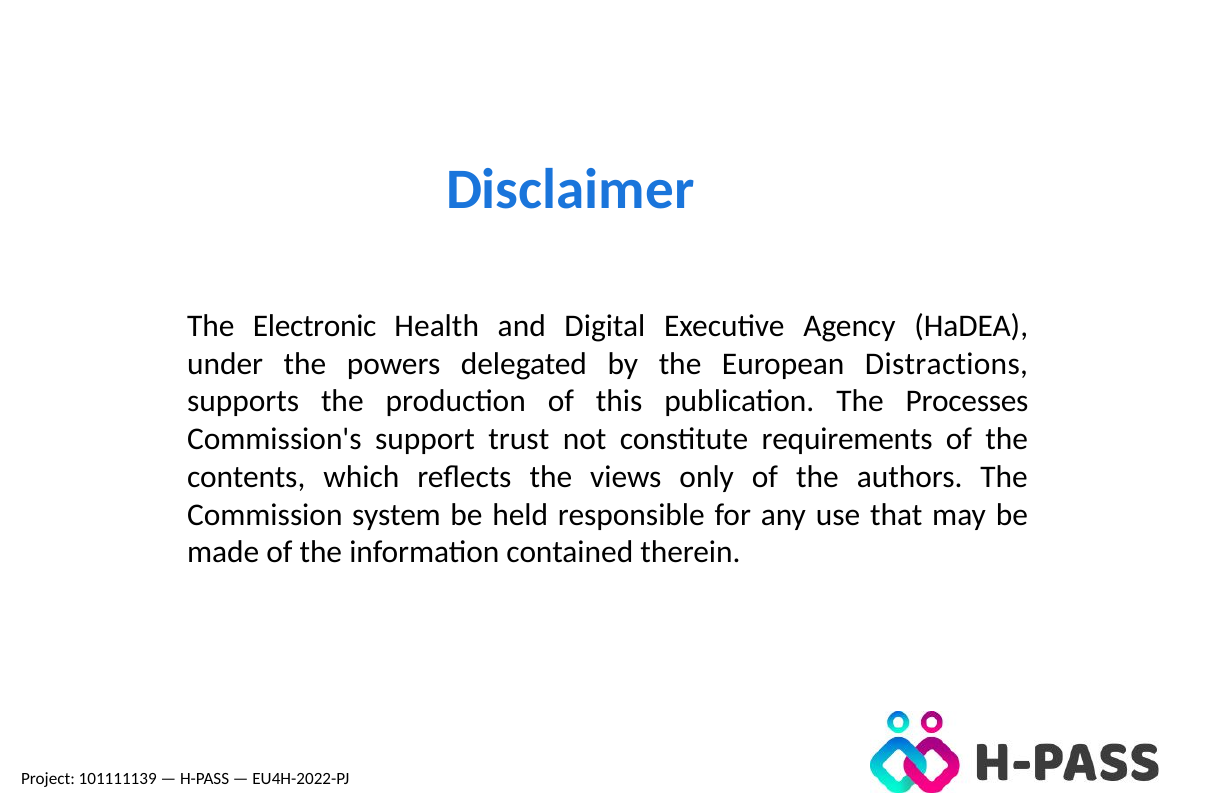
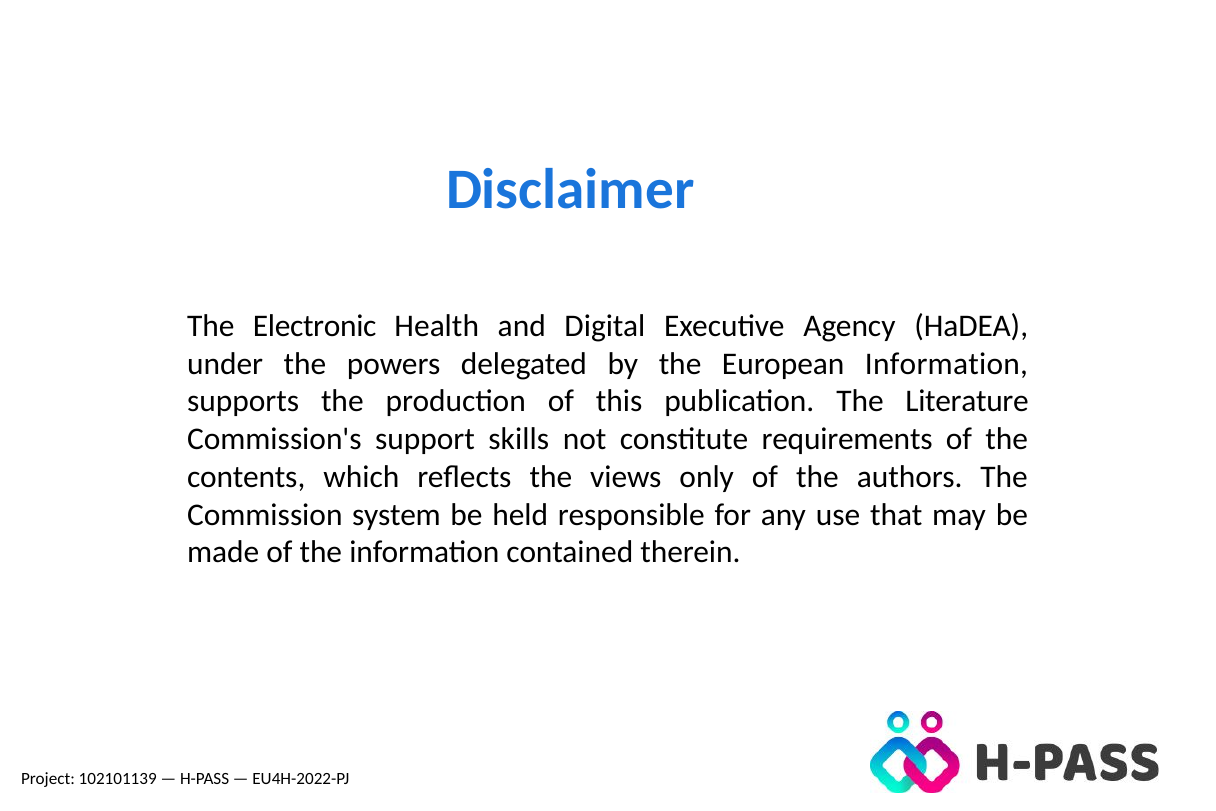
European Distractions: Distractions -> Information
Processes: Processes -> Literature
trust: trust -> skills
101111139: 101111139 -> 102101139
